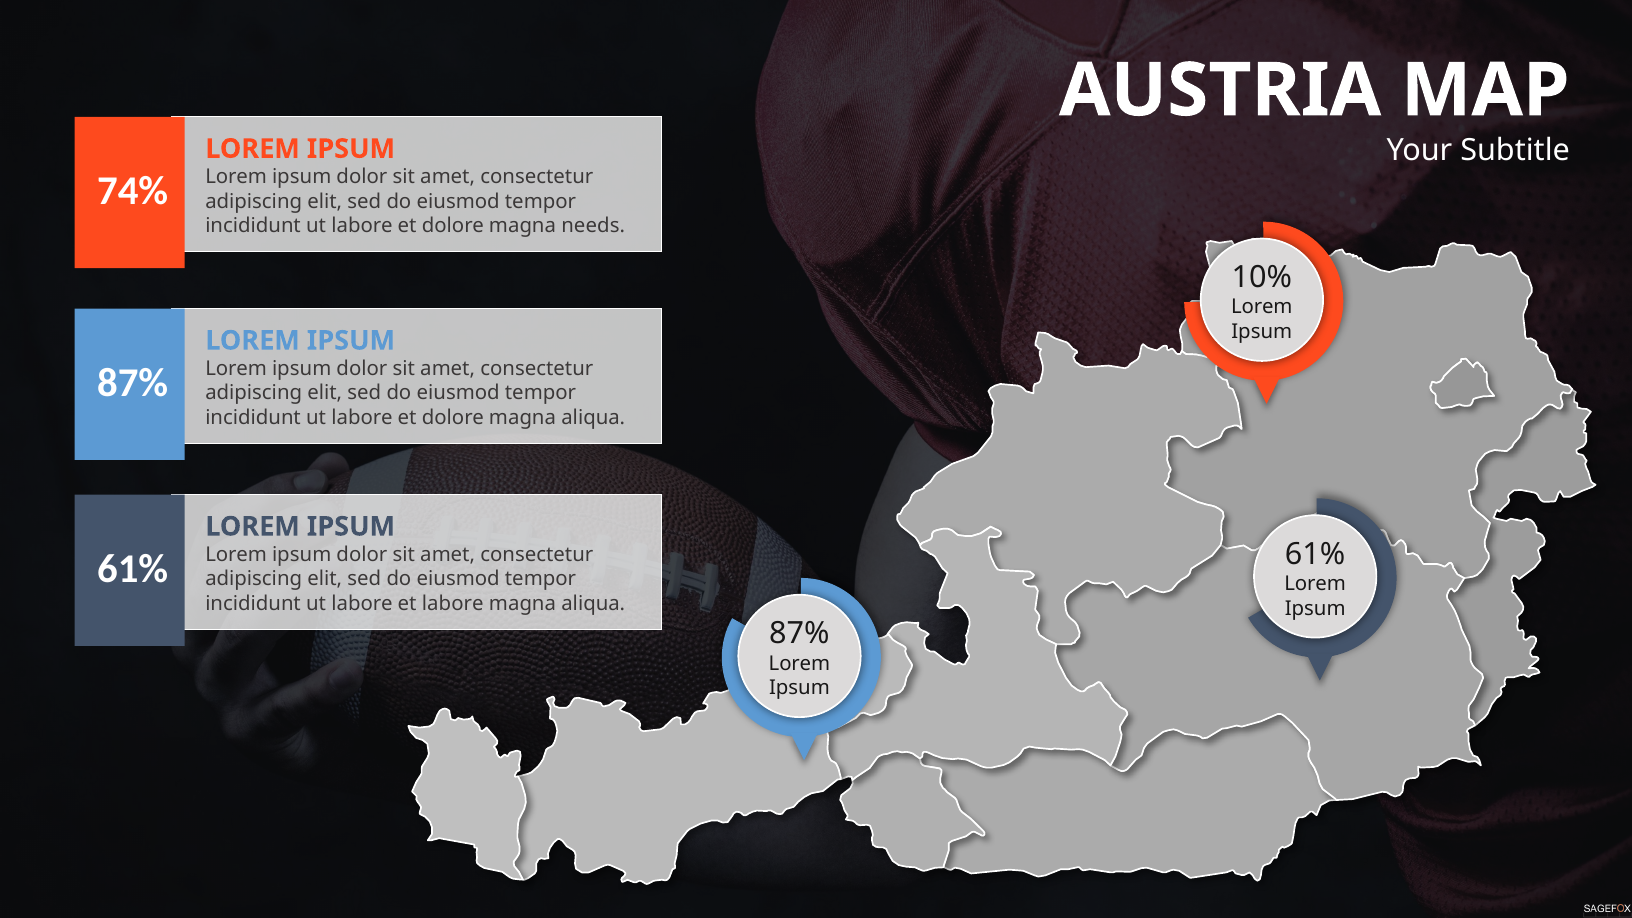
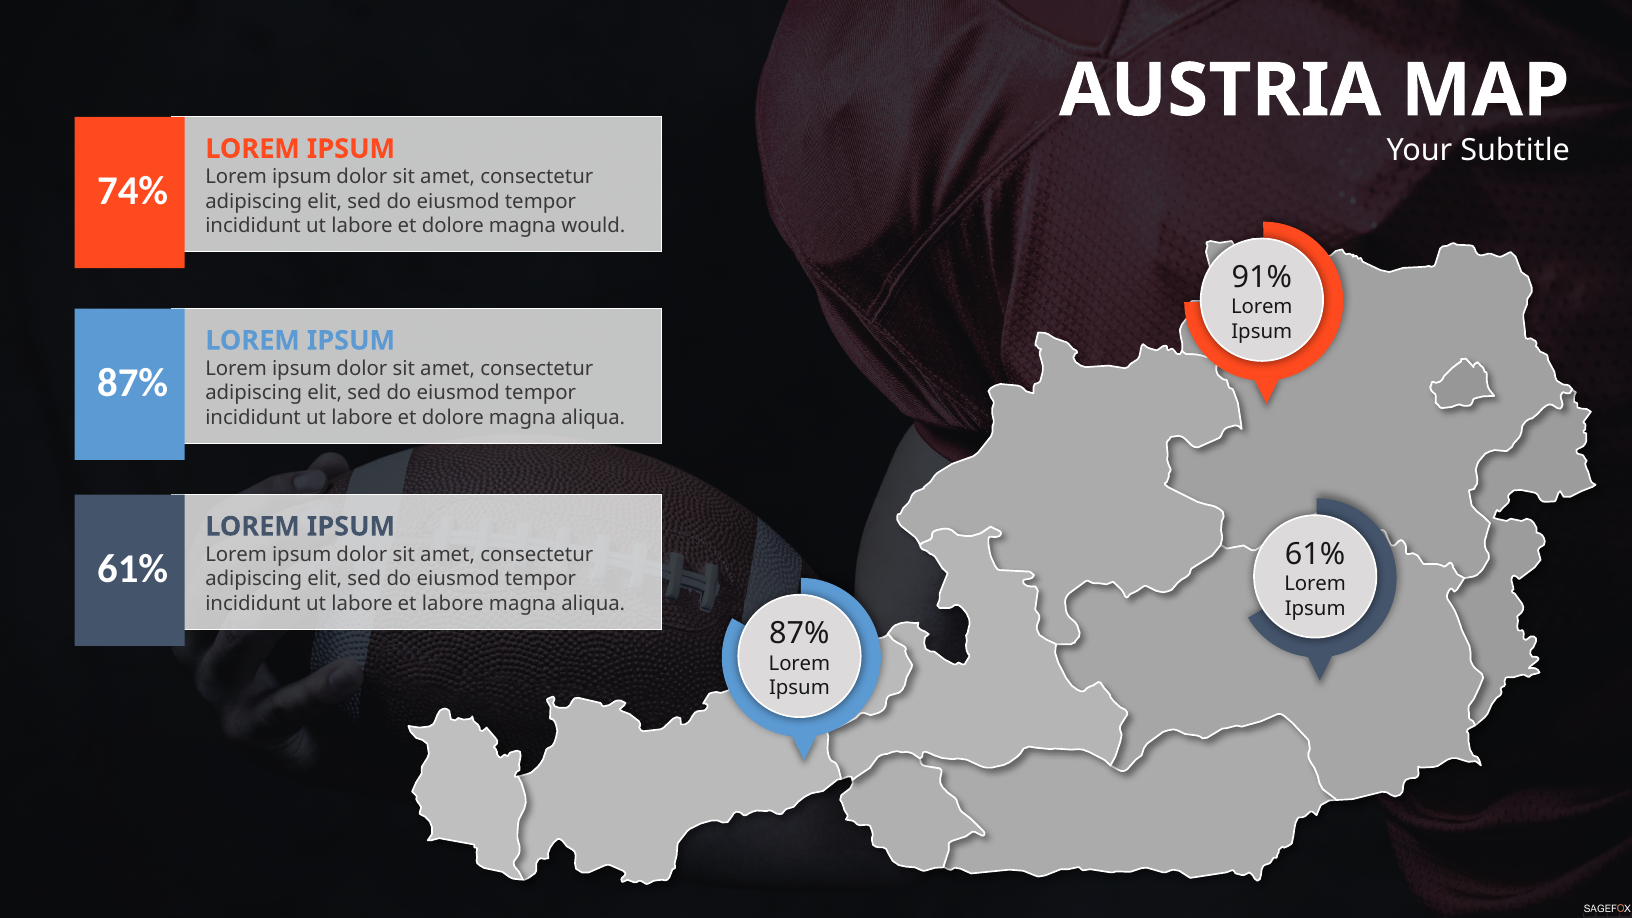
needs: needs -> would
10%: 10% -> 91%
